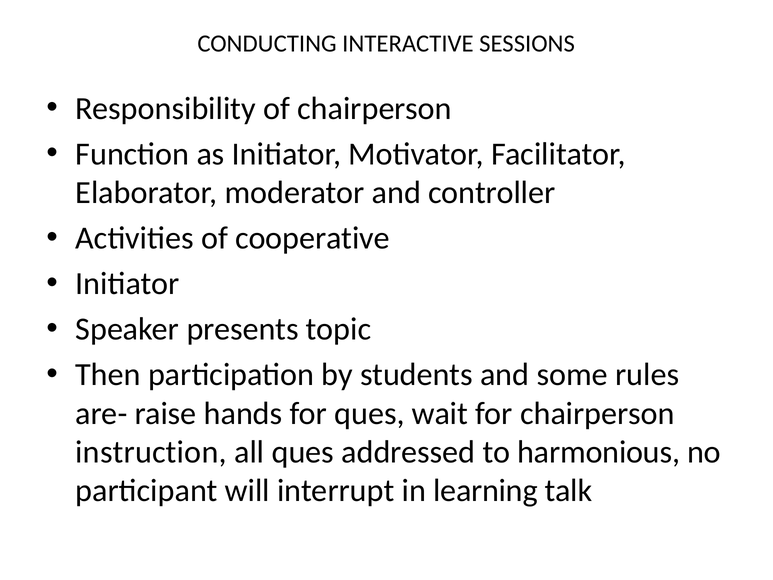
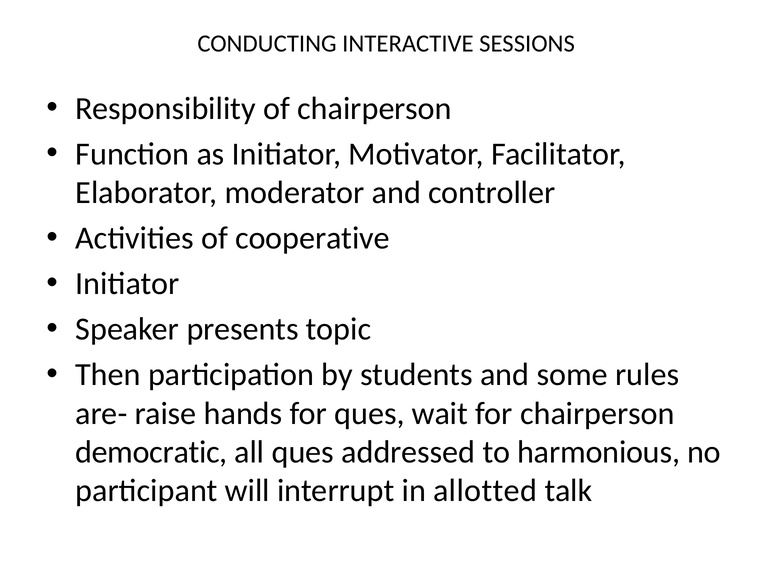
instruction: instruction -> democratic
learning: learning -> allotted
